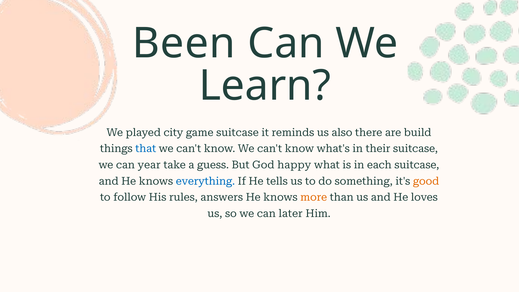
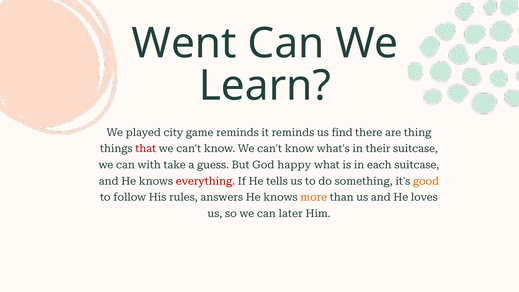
Been: Been -> Went
game suitcase: suitcase -> reminds
also: also -> find
build: build -> thing
that colour: blue -> red
year: year -> with
everything colour: blue -> red
